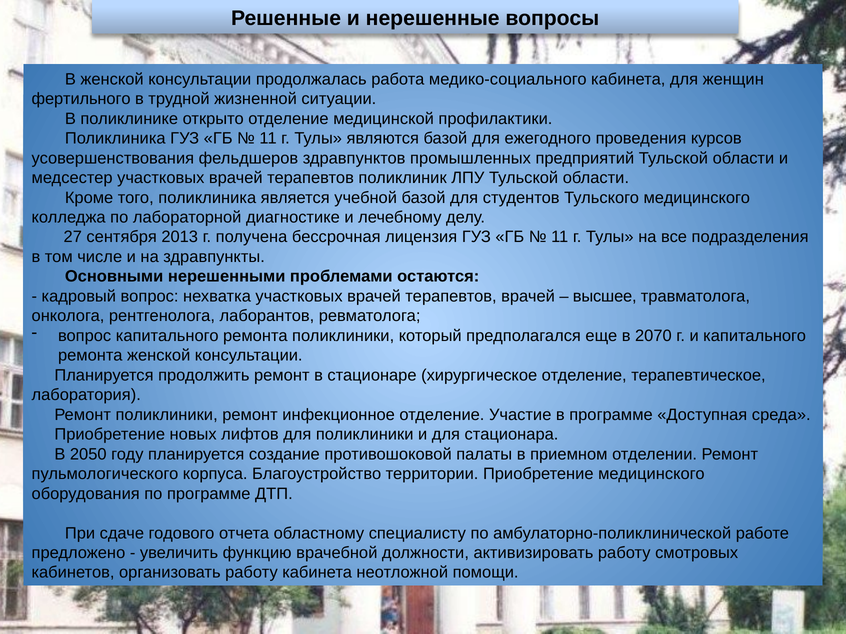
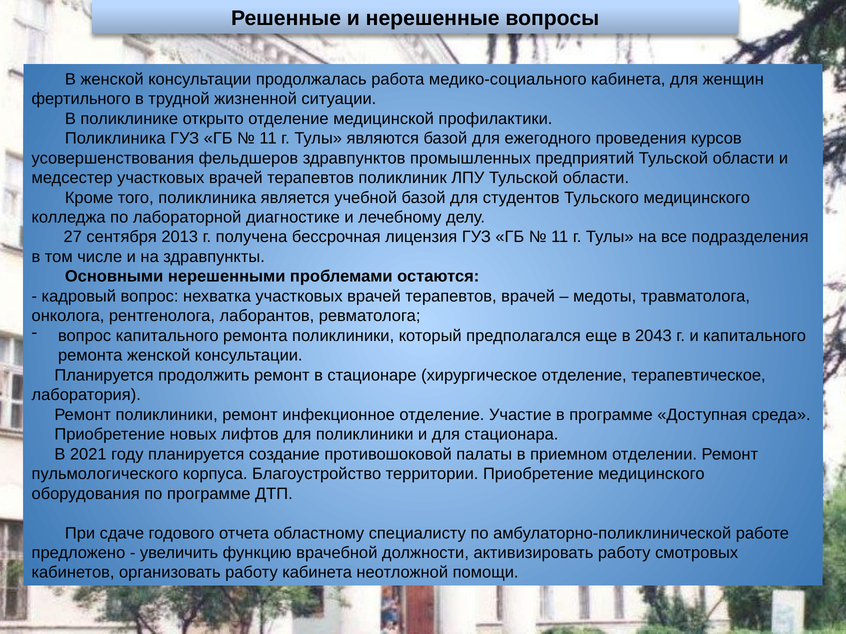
высшее: высшее -> медоты
2070: 2070 -> 2043
2050: 2050 -> 2021
